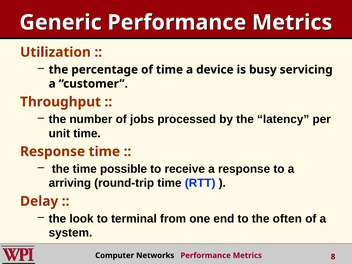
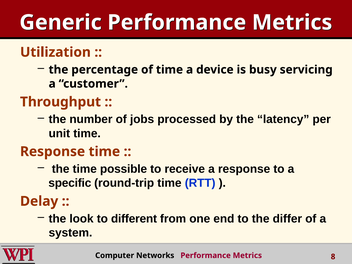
arriving: arriving -> specific
terminal: terminal -> different
often: often -> differ
